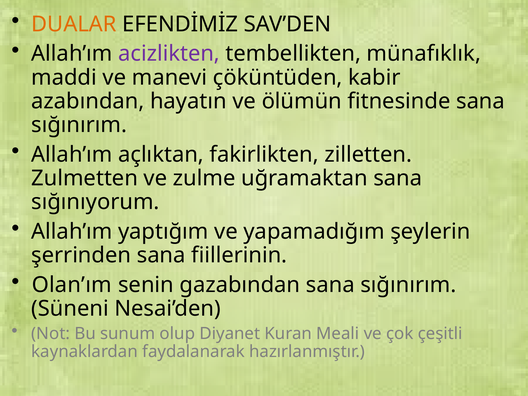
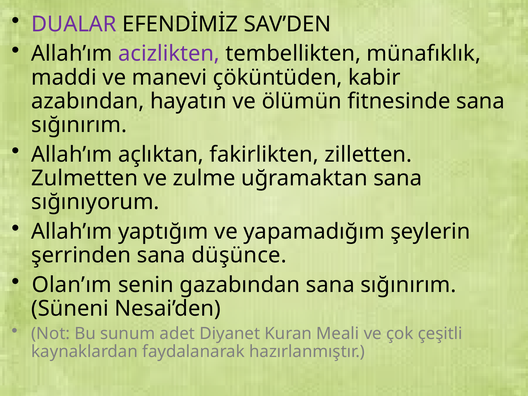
DUALAR colour: orange -> purple
fiillerinin: fiillerinin -> düşünce
olup: olup -> adet
